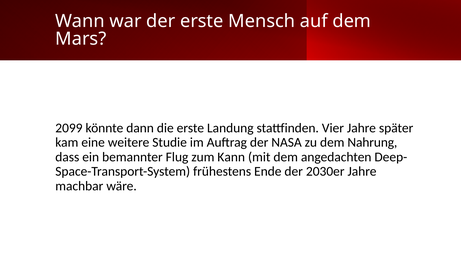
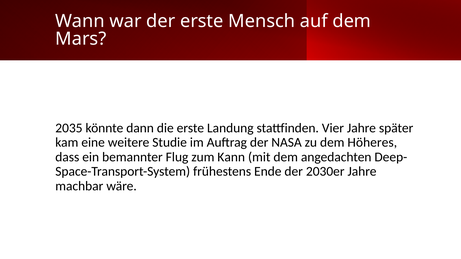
2099: 2099 -> 2035
Nahrung: Nahrung -> Höheres
